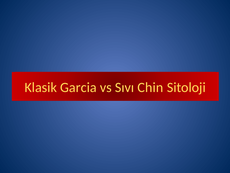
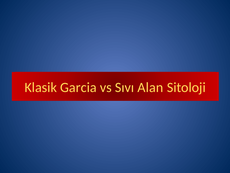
Chin: Chin -> Alan
